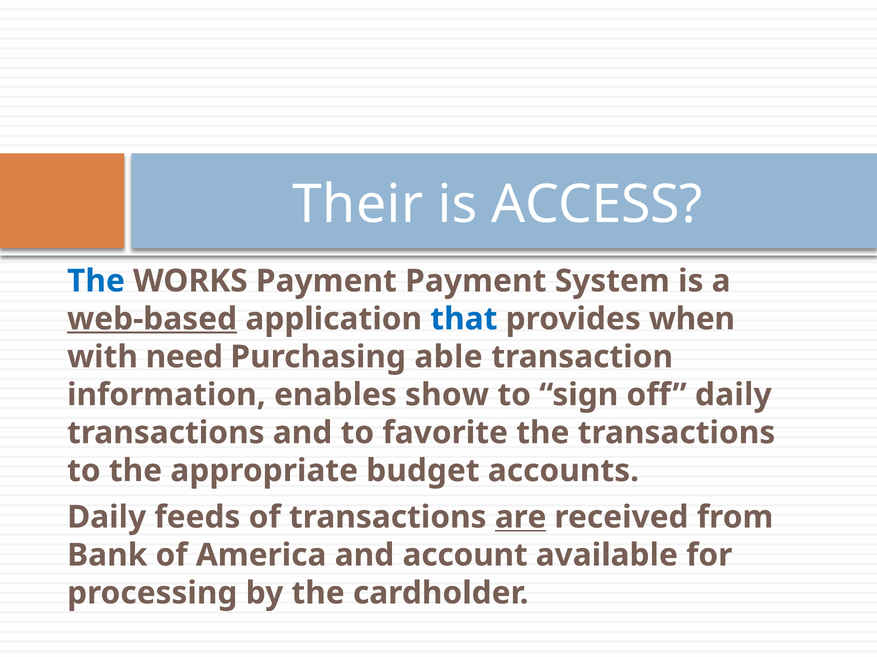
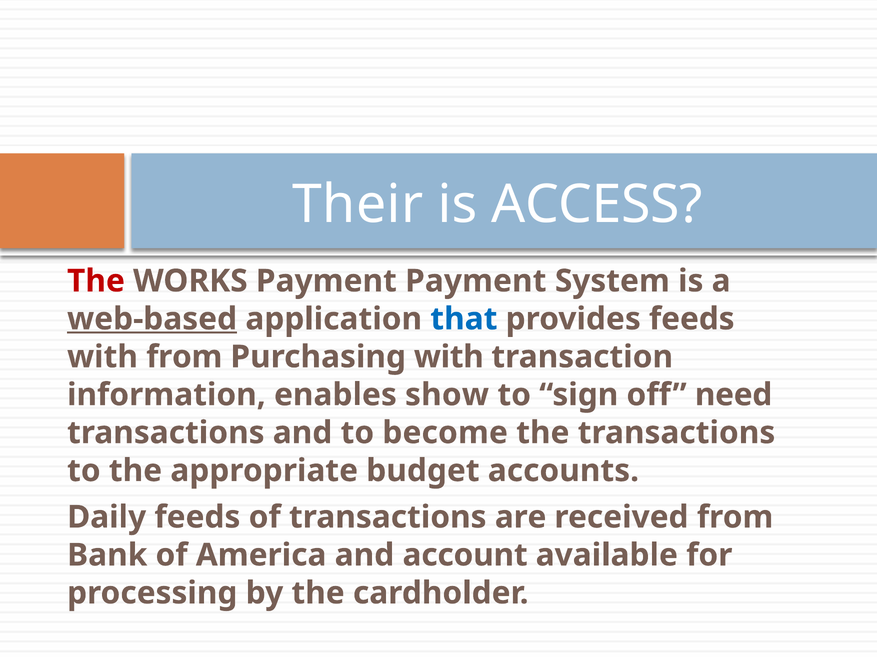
The at (96, 281) colour: blue -> red
provides when: when -> feeds
with need: need -> from
Purchasing able: able -> with
off daily: daily -> need
favorite: favorite -> become
are underline: present -> none
